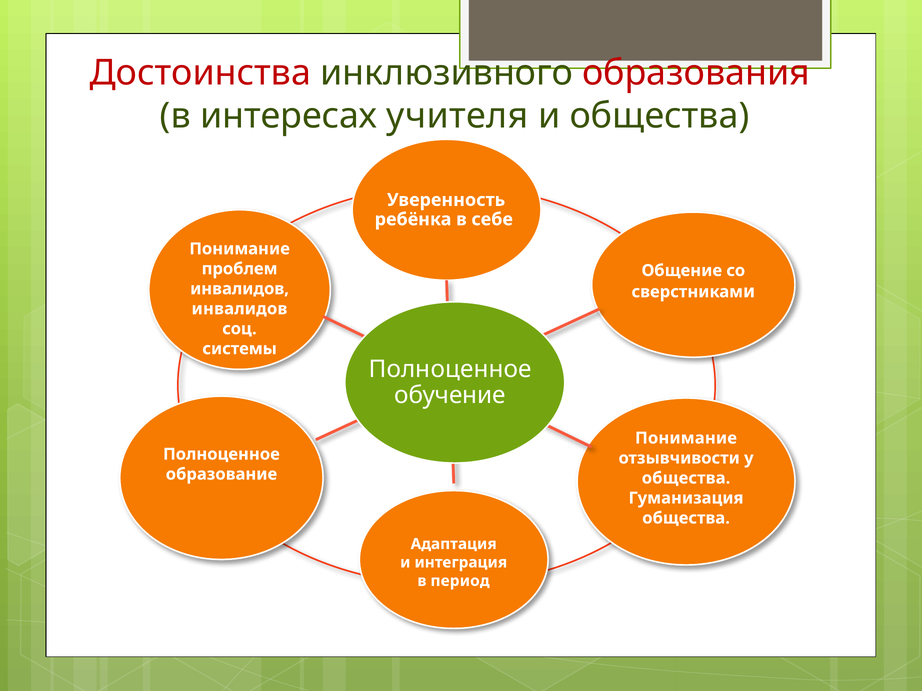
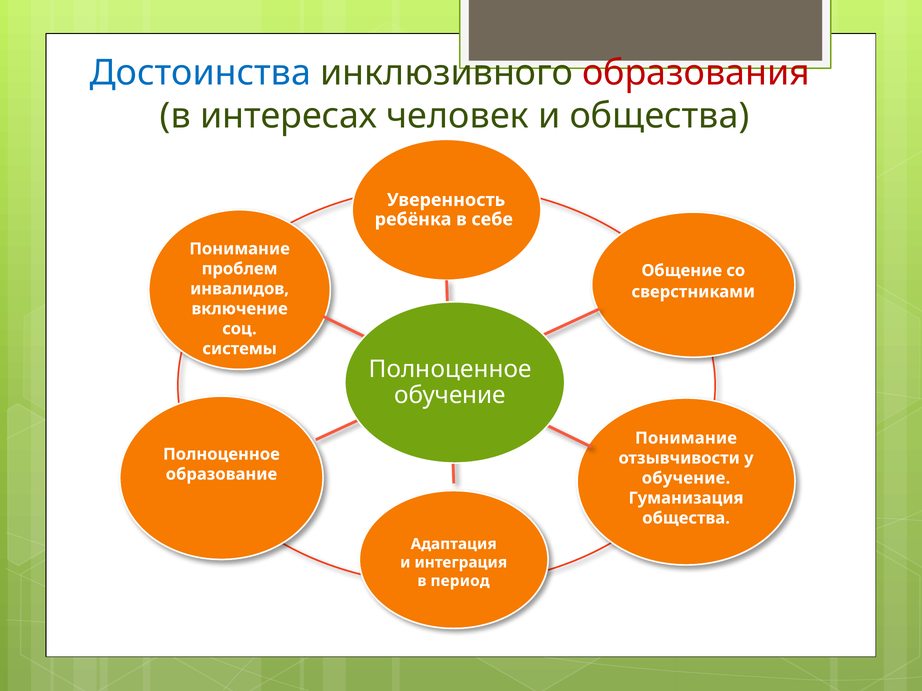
Достоинства colour: red -> blue
учителя: учителя -> человек
инвалидов at (239, 309): инвалидов -> включение
общества at (686, 478): общества -> обучение
